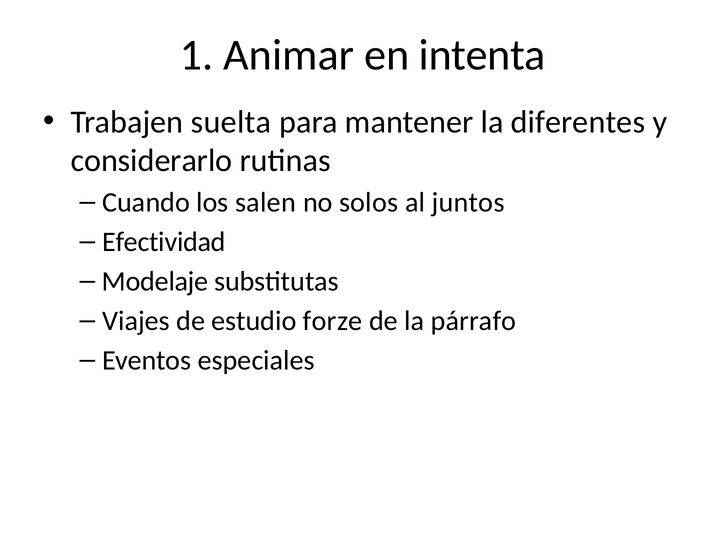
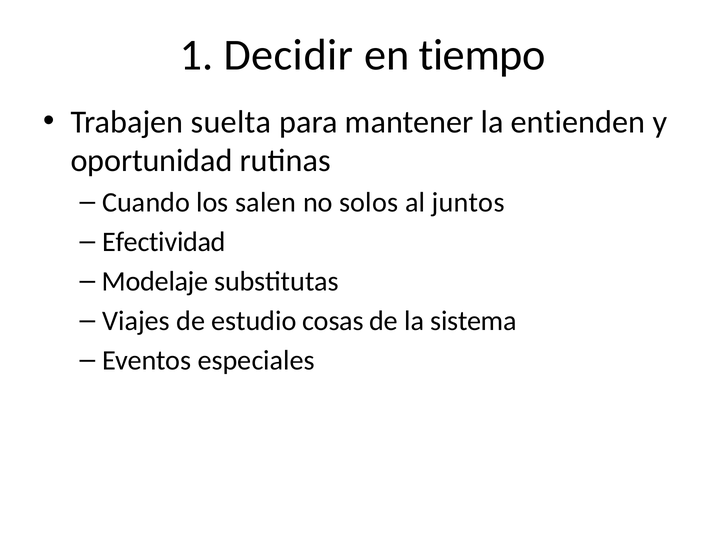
Animar: Animar -> Decidir
intenta: intenta -> tiempo
diferentes: diferentes -> entienden
considerarlo: considerarlo -> oportunidad
forze: forze -> cosas
párrafo: párrafo -> sistema
